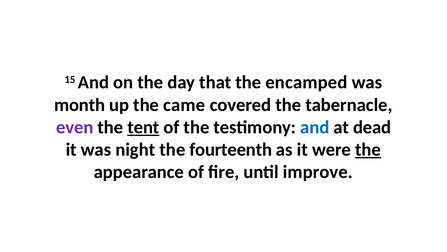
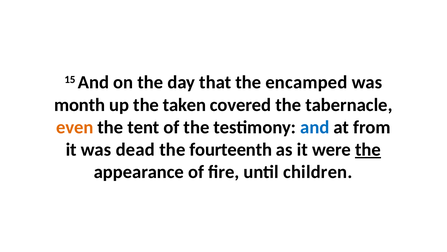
came: came -> taken
even colour: purple -> orange
tent underline: present -> none
dead: dead -> from
night: night -> dead
improve: improve -> children
